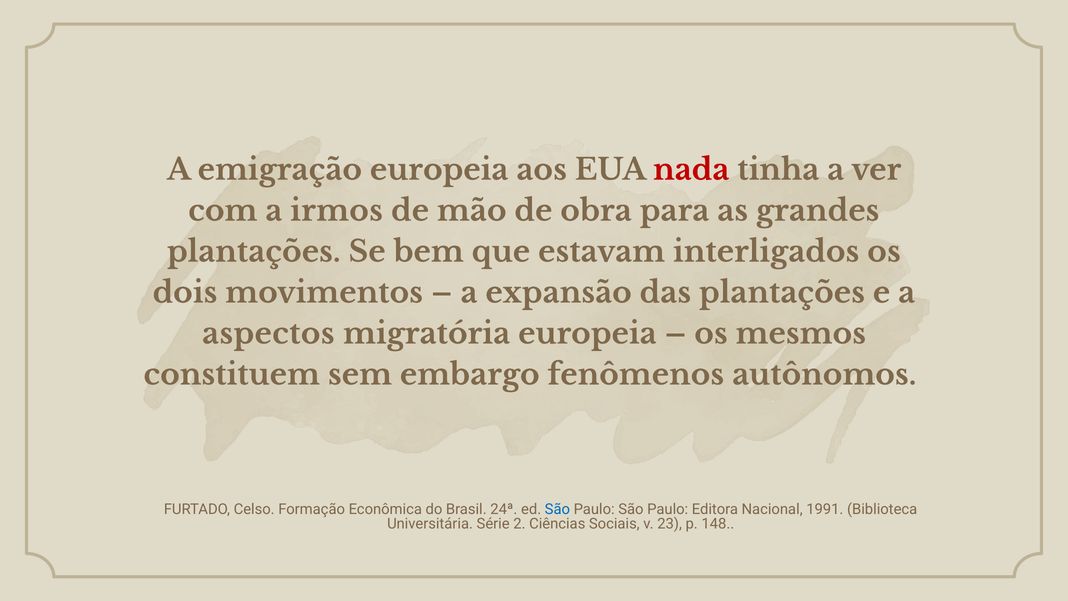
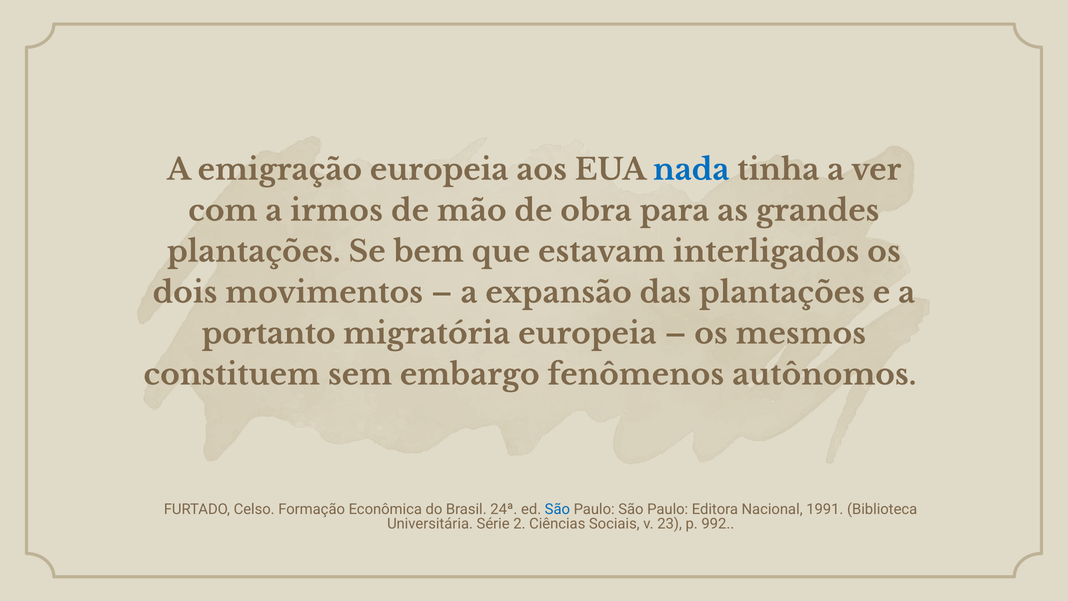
nada colour: red -> blue
aspectos: aspectos -> portanto
148: 148 -> 992
